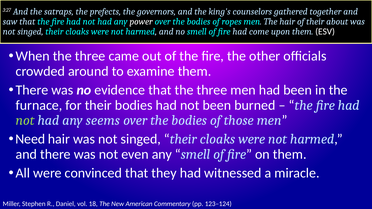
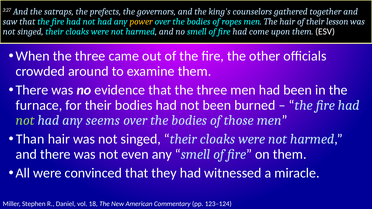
power colour: white -> yellow
about: about -> lesson
Need: Need -> Than
